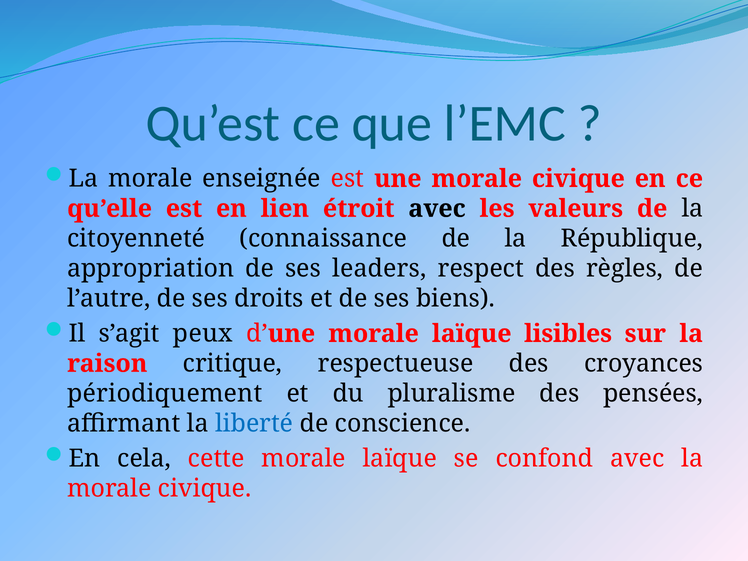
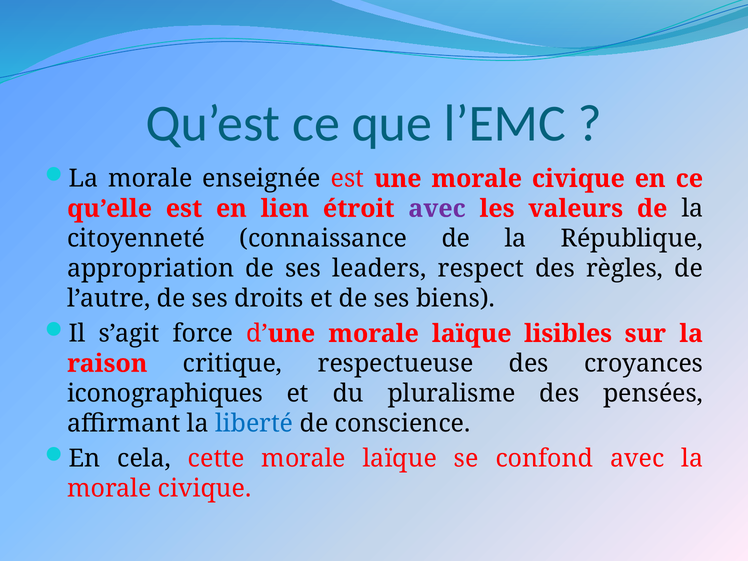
avec at (437, 209) colour: black -> purple
peux: peux -> force
périodiquement: périodiquement -> iconographiques
